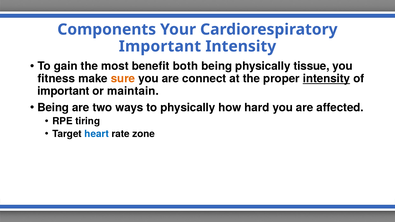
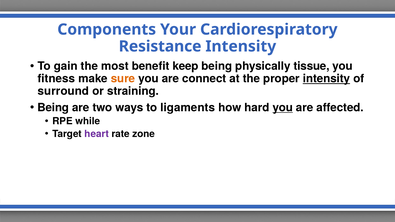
Important at (160, 46): Important -> Resistance
both: both -> keep
important at (63, 91): important -> surround
maintain: maintain -> straining
to physically: physically -> ligaments
you at (283, 108) underline: none -> present
tiring: tiring -> while
heart colour: blue -> purple
